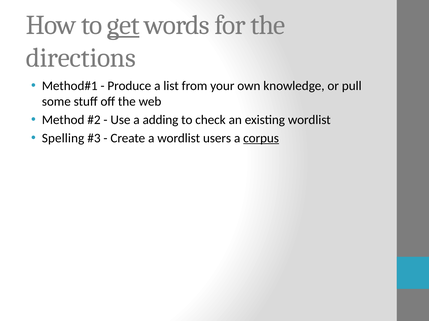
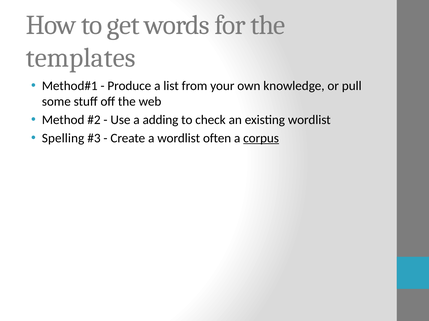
get underline: present -> none
directions: directions -> templates
users: users -> often
